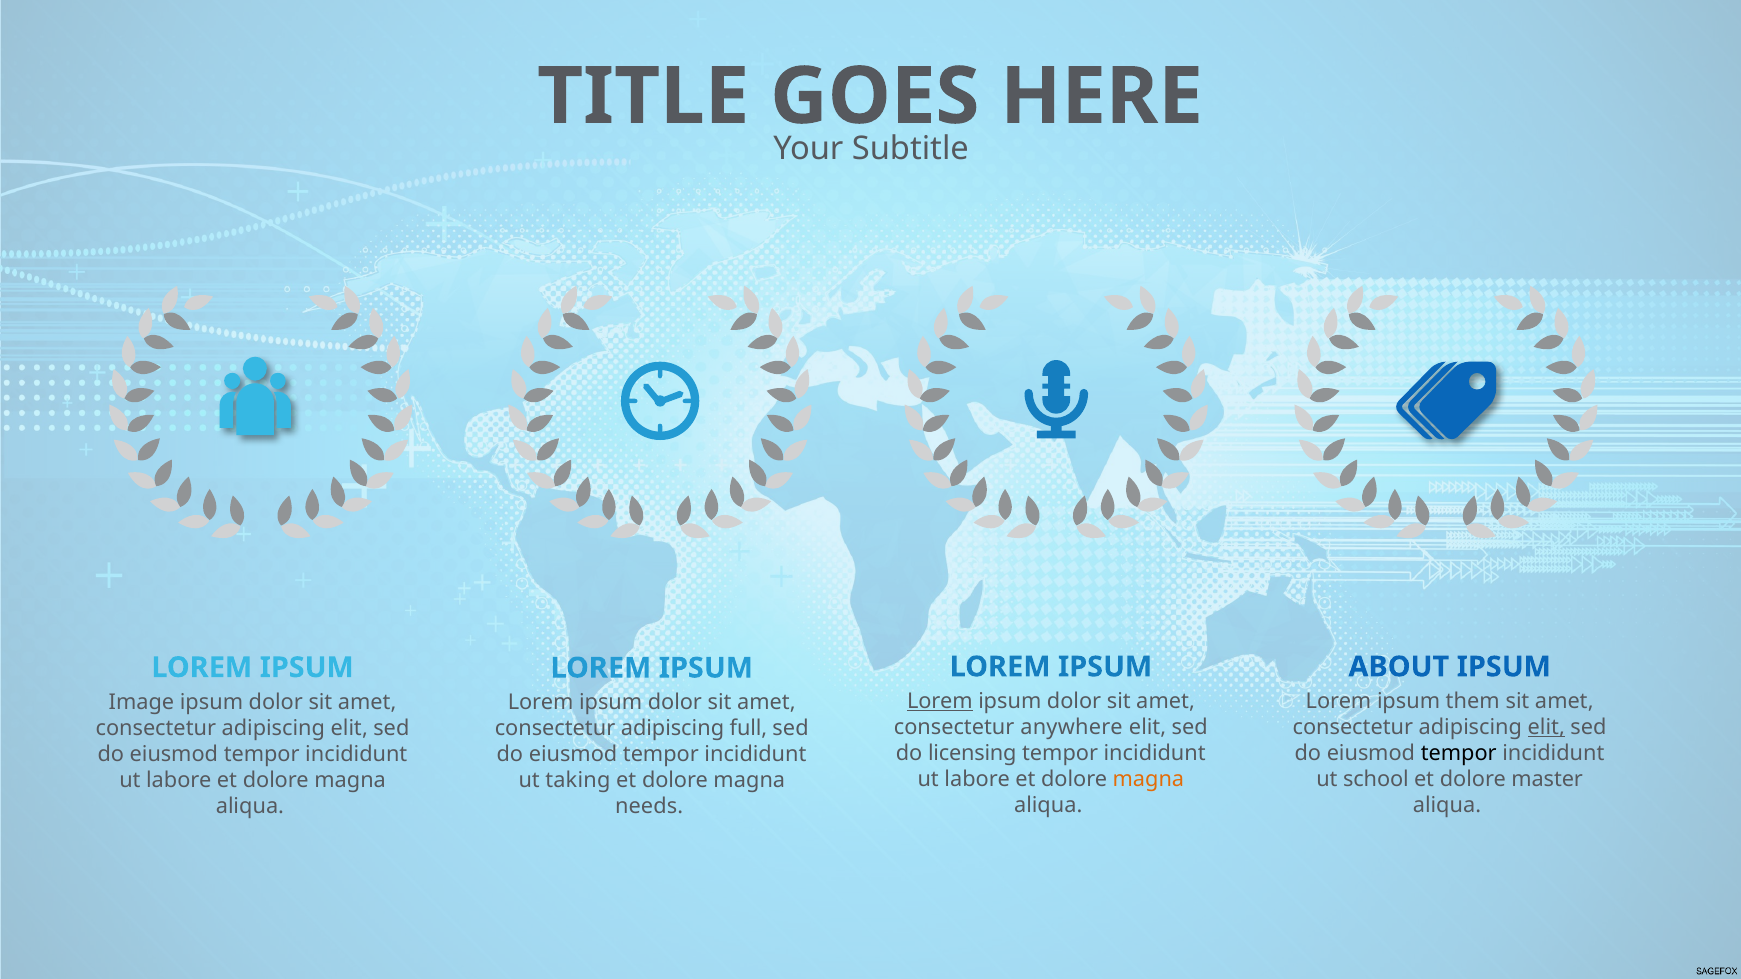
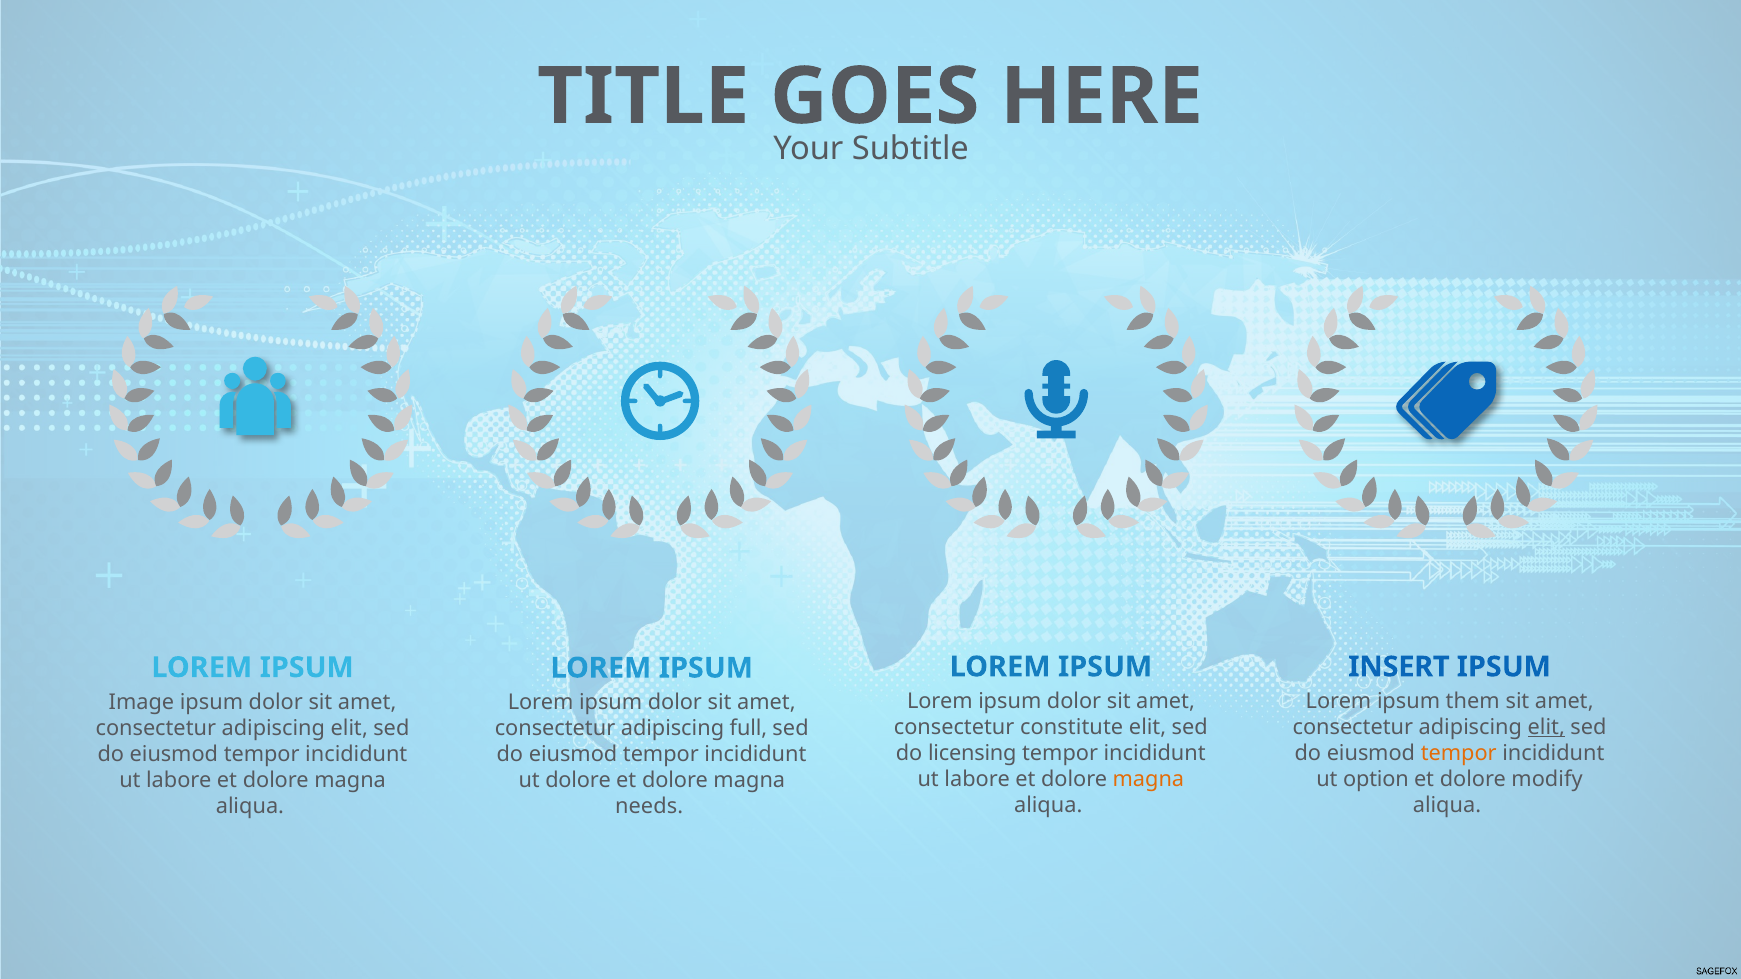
ABOUT: ABOUT -> INSERT
Lorem at (940, 701) underline: present -> none
anywhere: anywhere -> constitute
tempor at (1459, 754) colour: black -> orange
school: school -> option
master: master -> modify
ut taking: taking -> dolore
